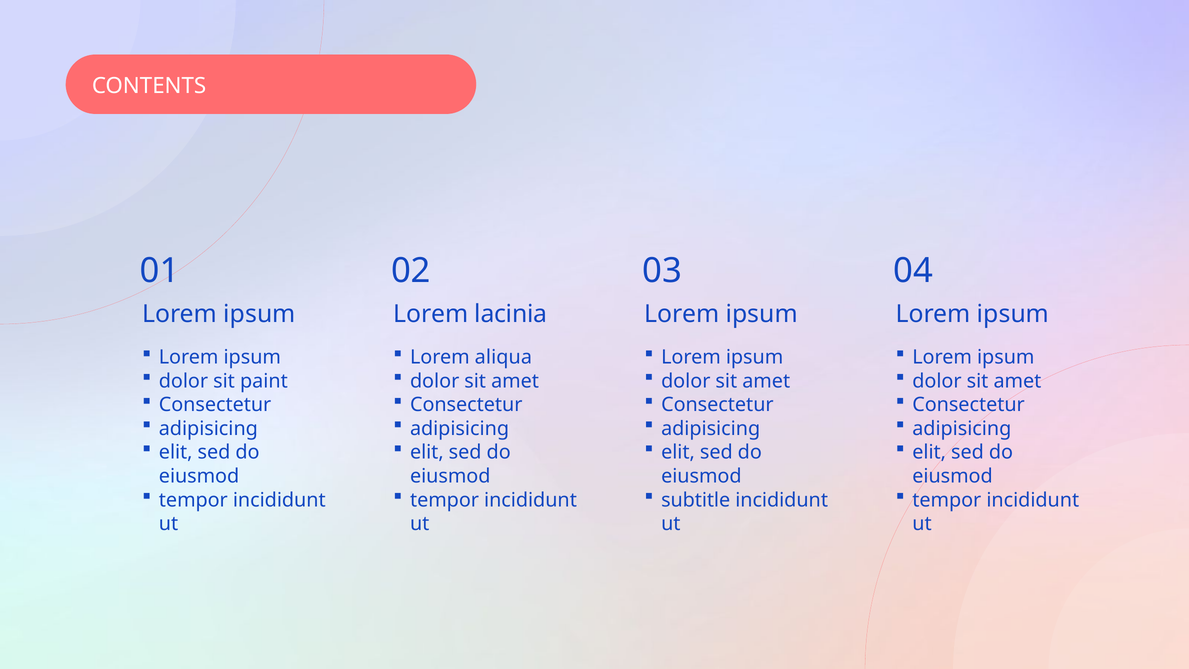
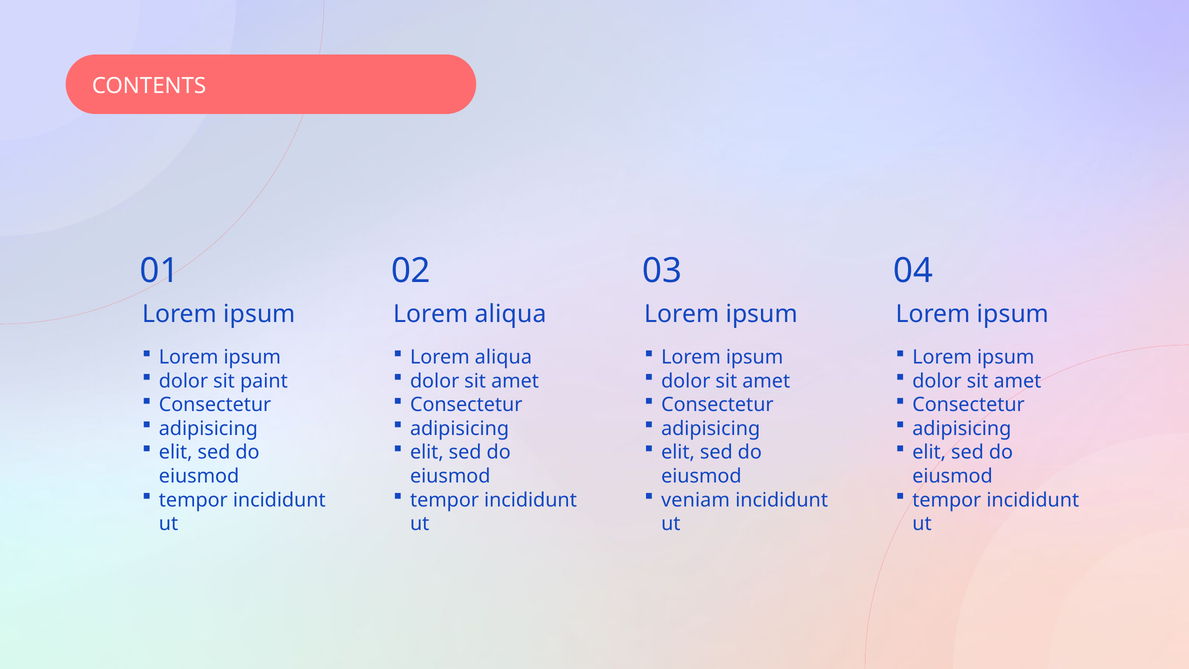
lacinia at (511, 314): lacinia -> aliqua
subtitle: subtitle -> veniam
